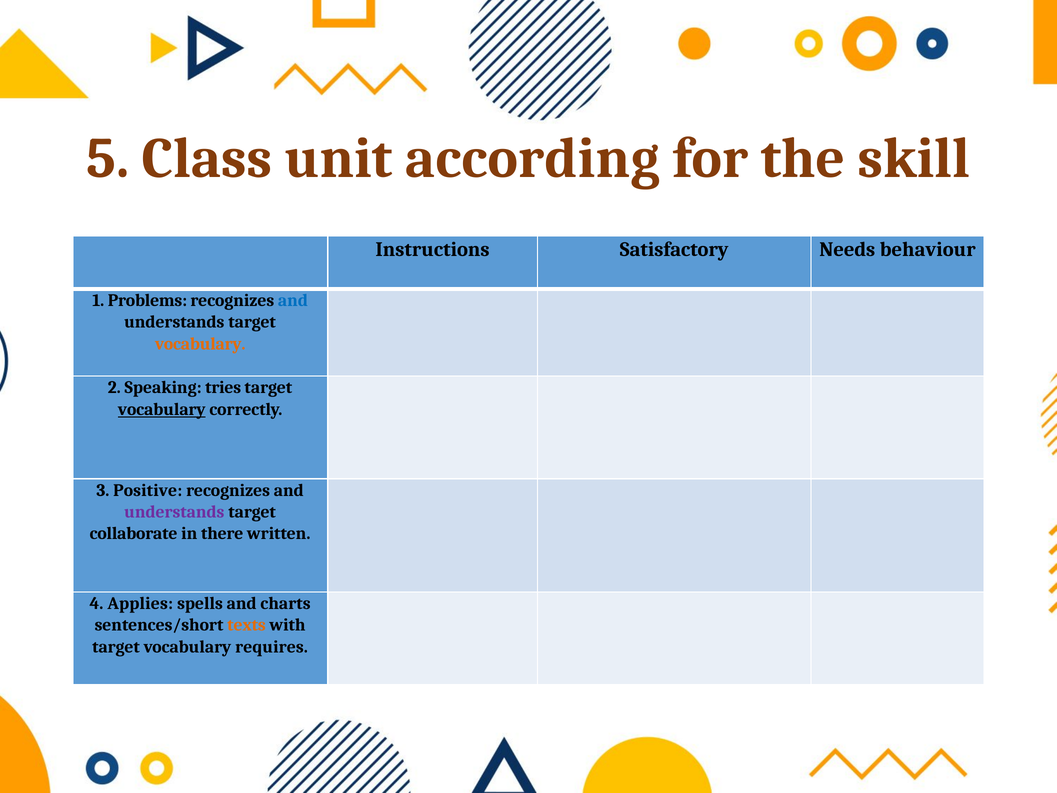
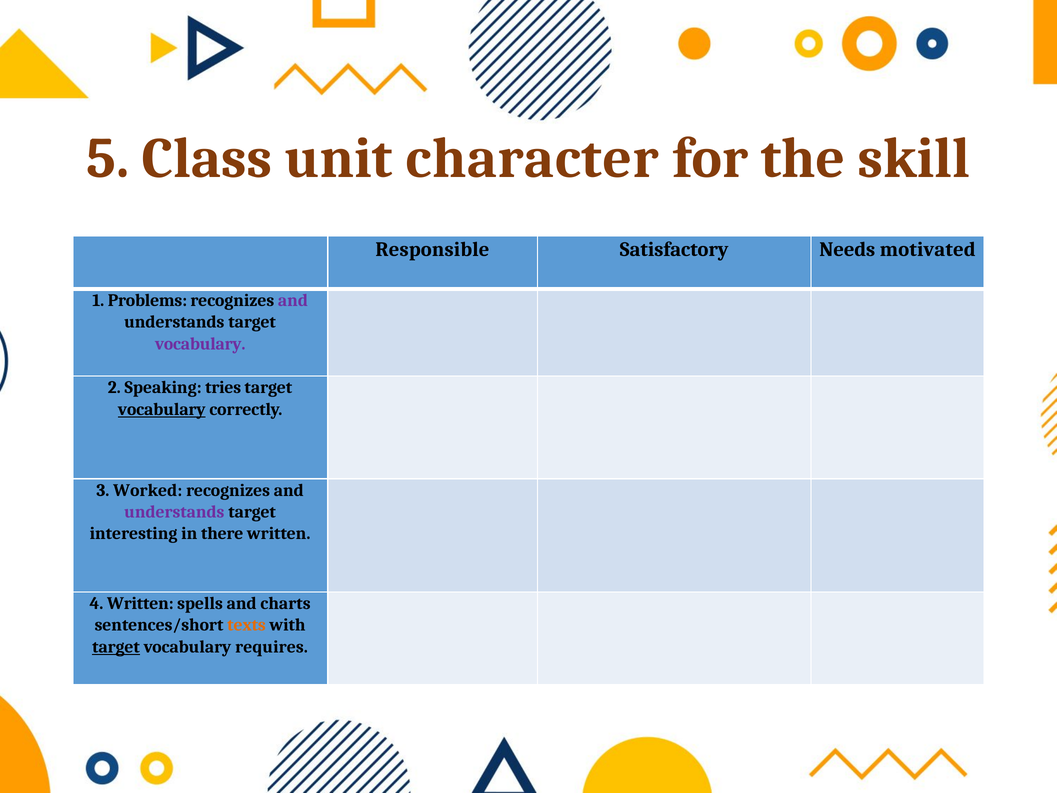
according: according -> character
Instructions: Instructions -> Responsible
behaviour: behaviour -> motivated
and at (293, 300) colour: blue -> purple
vocabulary at (200, 344) colour: orange -> purple
Positive: Positive -> Worked
collaborate: collaborate -> interesting
4 Applies: Applies -> Written
target at (116, 647) underline: none -> present
